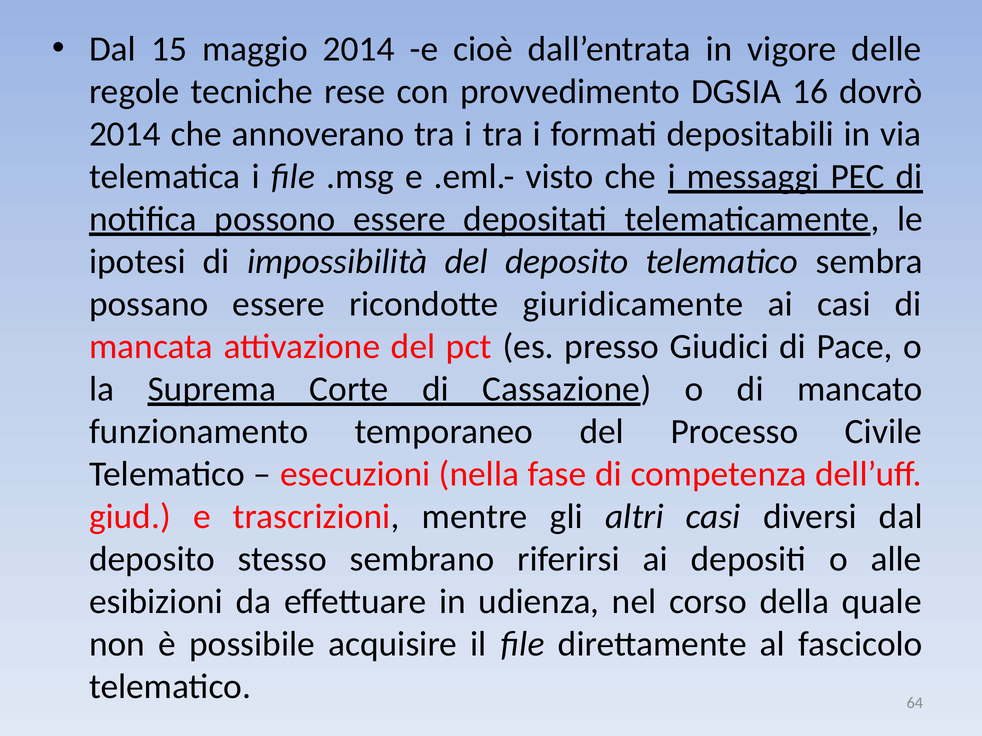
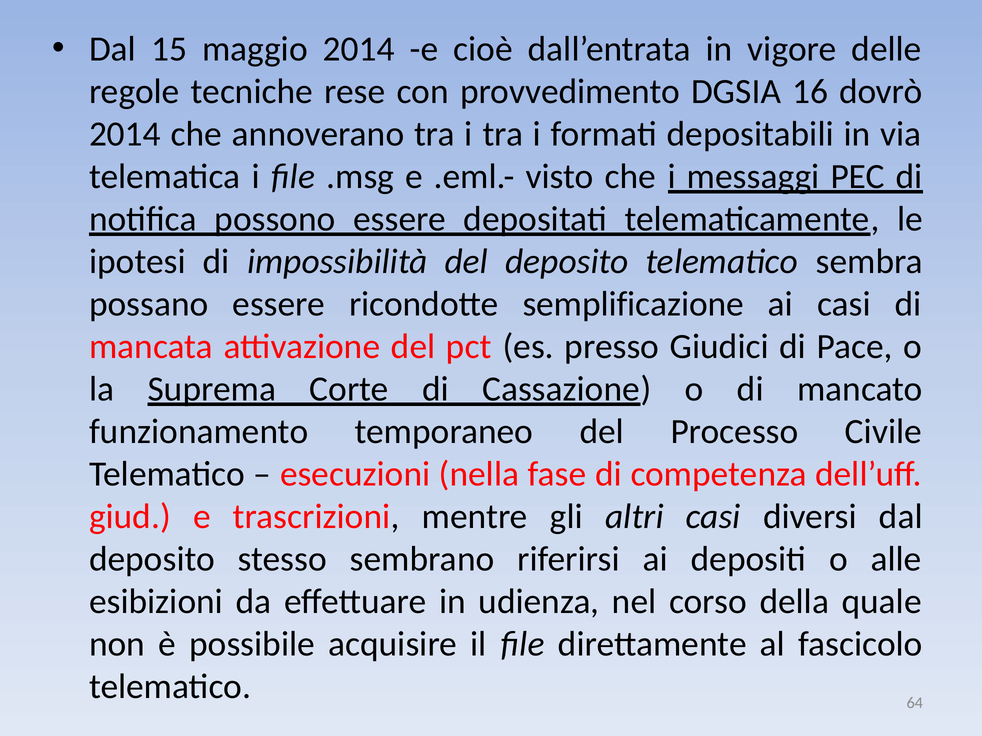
giuridicamente: giuridicamente -> semplificazione
